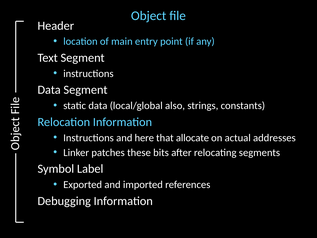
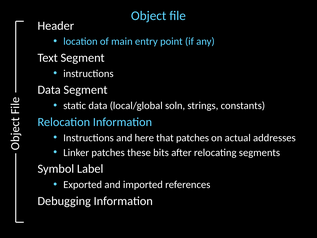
also: also -> soln
that allocate: allocate -> patches
